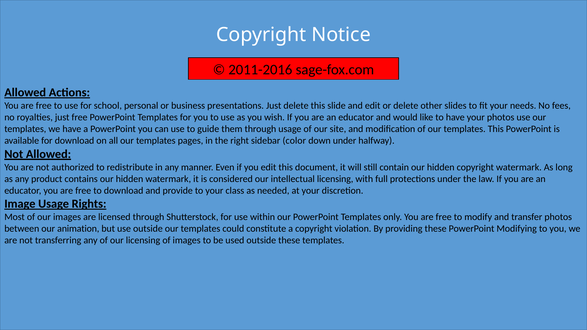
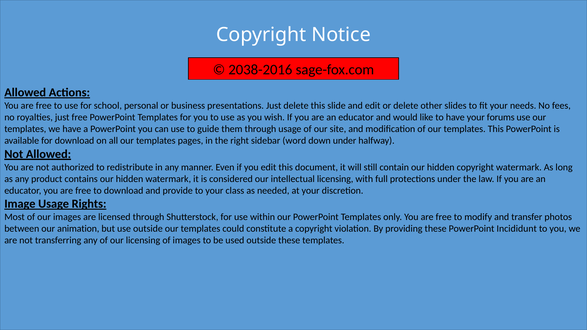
2011-2016: 2011-2016 -> 2038-2016
your photos: photos -> forums
color: color -> word
Modifying: Modifying -> Incididunt
